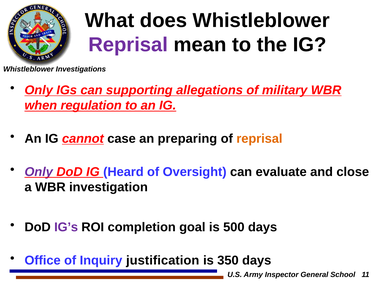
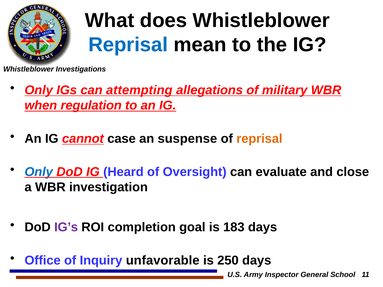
Reprisal at (128, 45) colour: purple -> blue
supporting: supporting -> attempting
preparing: preparing -> suspense
Only at (39, 172) colour: purple -> blue
500: 500 -> 183
justification: justification -> unfavorable
350: 350 -> 250
